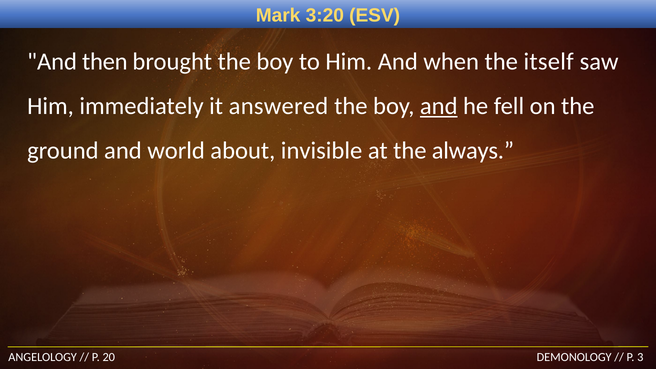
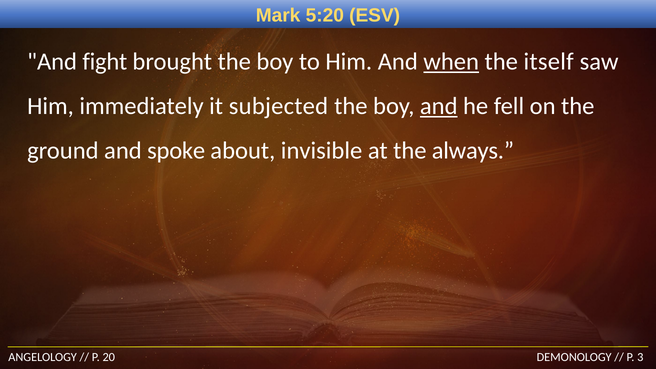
3:20: 3:20 -> 5:20
then: then -> fight
when underline: none -> present
answered: answered -> subjected
world: world -> spoke
